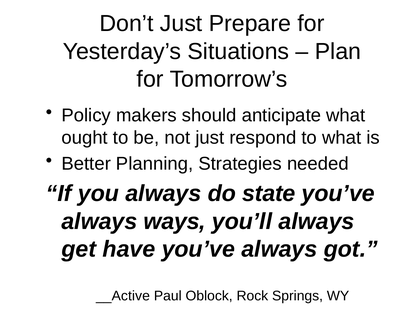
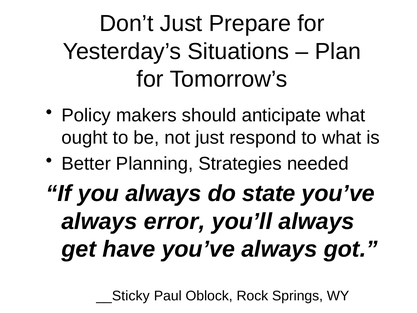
ways: ways -> error
__Active: __Active -> __Sticky
